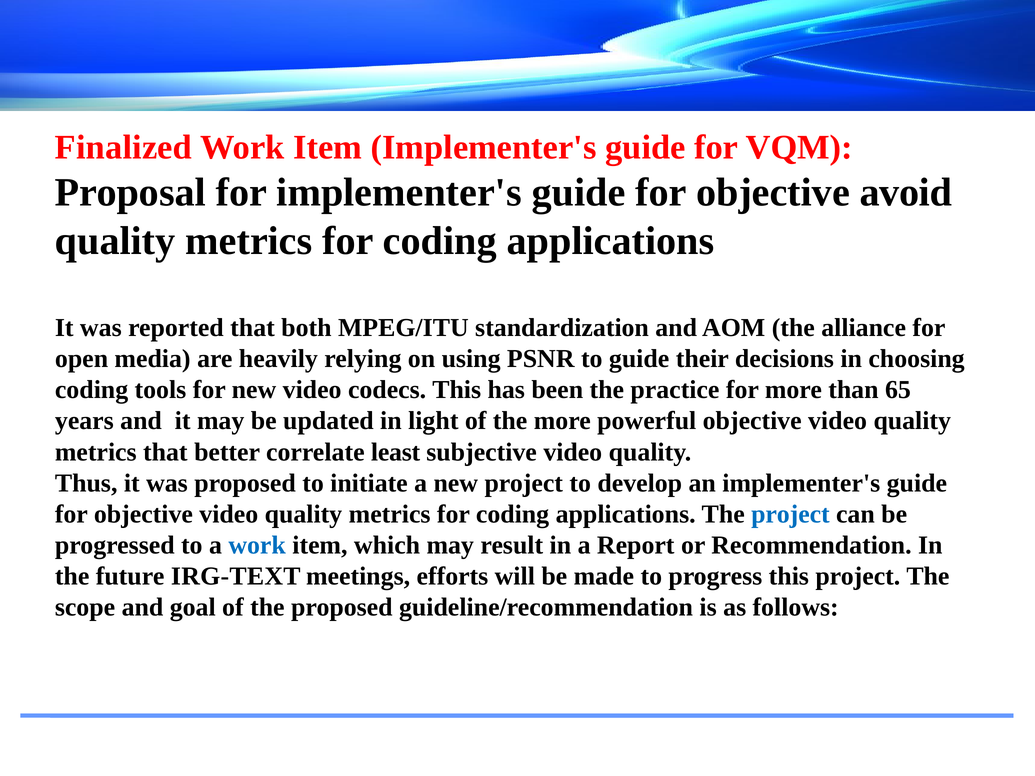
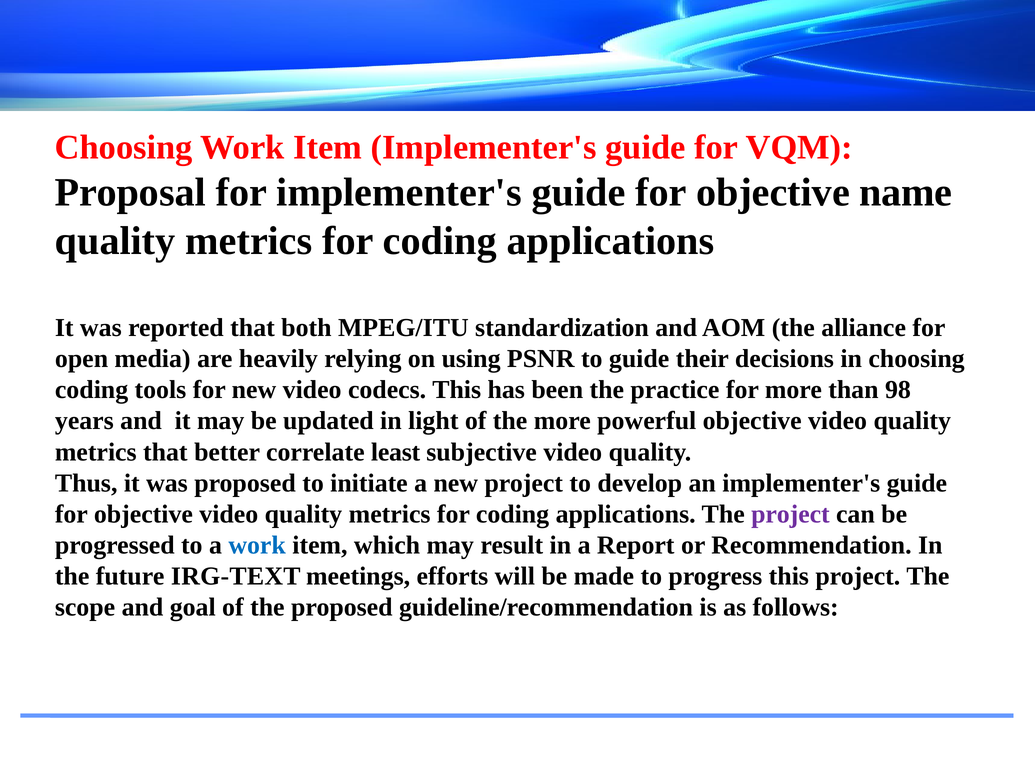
Finalized at (124, 147): Finalized -> Choosing
avoid: avoid -> name
65: 65 -> 98
project at (790, 514) colour: blue -> purple
